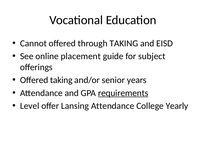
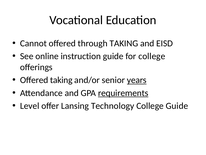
placement: placement -> instruction
for subject: subject -> college
years underline: none -> present
Lansing Attendance: Attendance -> Technology
College Yearly: Yearly -> Guide
